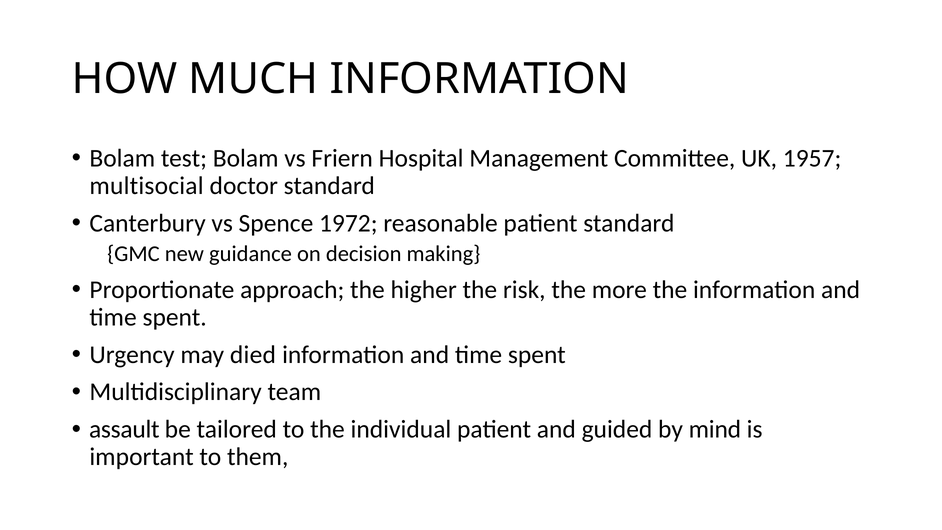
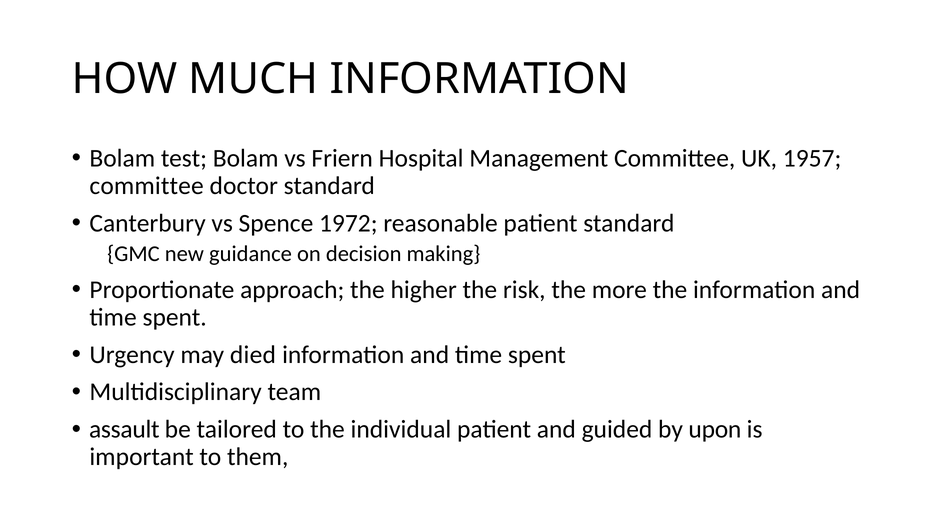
multisocial at (147, 186): multisocial -> committee
mind: mind -> upon
